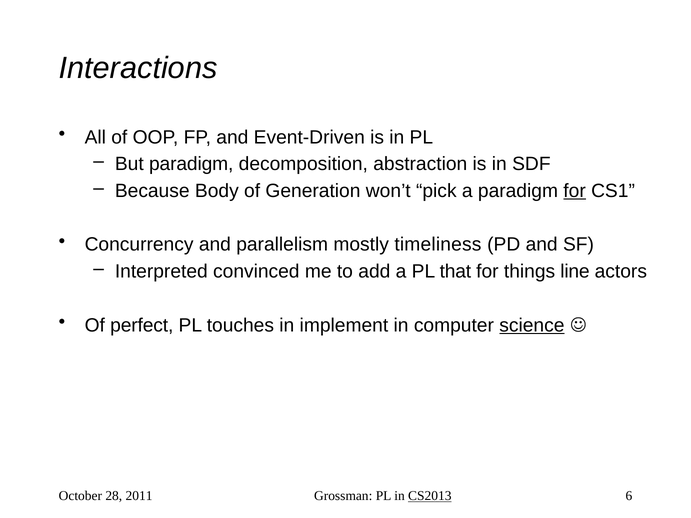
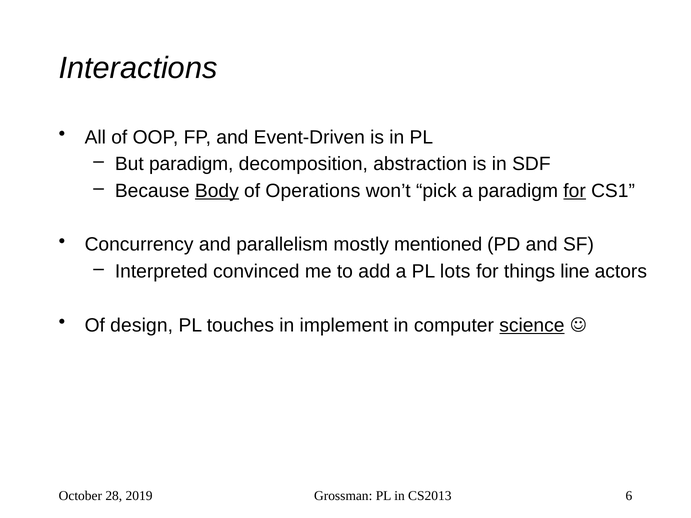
Body underline: none -> present
Generation: Generation -> Operations
timeliness: timeliness -> mentioned
that: that -> lots
perfect: perfect -> design
2011: 2011 -> 2019
CS2013 underline: present -> none
